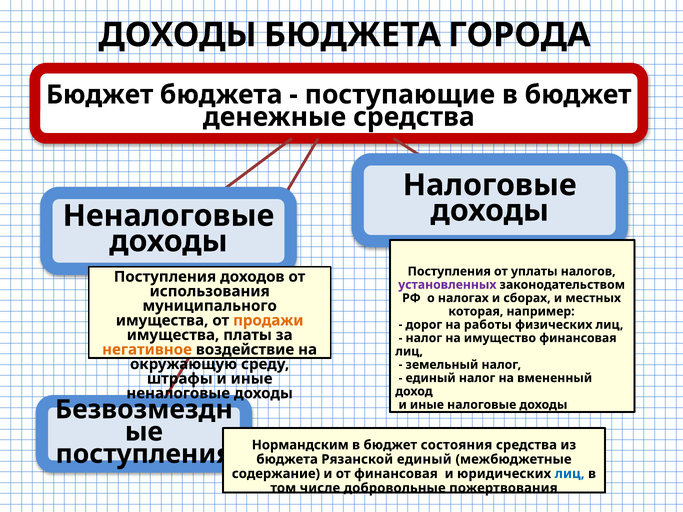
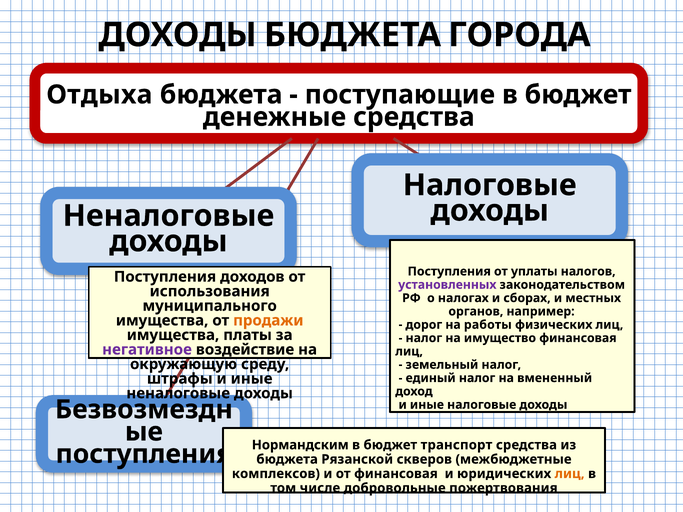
Бюджет at (100, 95): Бюджет -> Отдыха
которая: которая -> органов
негативное colour: orange -> purple
состояния: состояния -> транспорт
Рязанской единый: единый -> скверов
содержание: содержание -> комплексов
лиц at (570, 474) colour: blue -> orange
